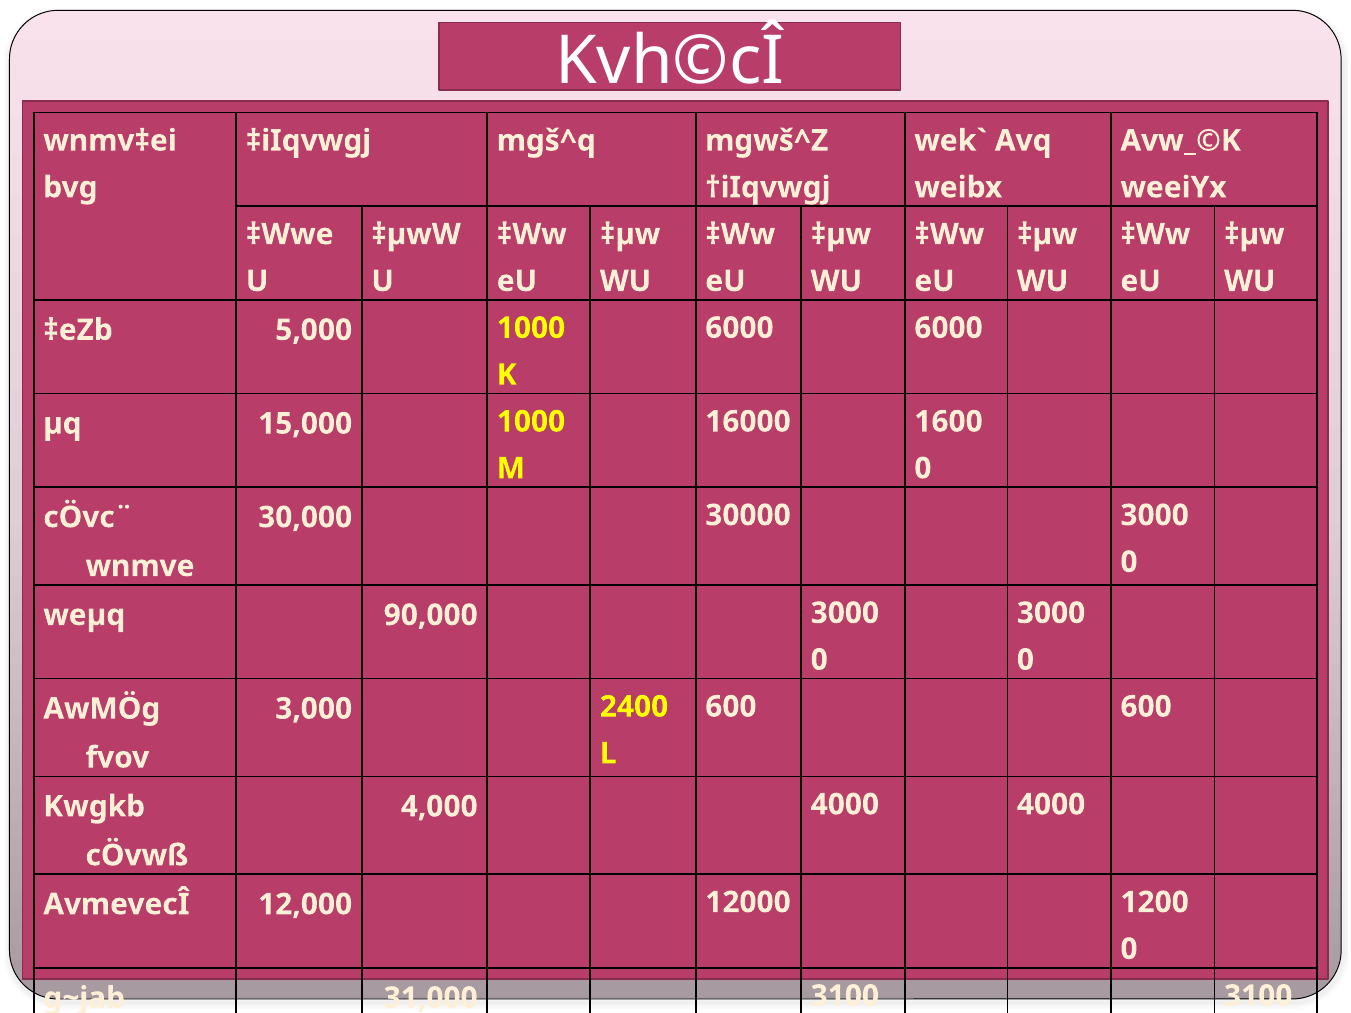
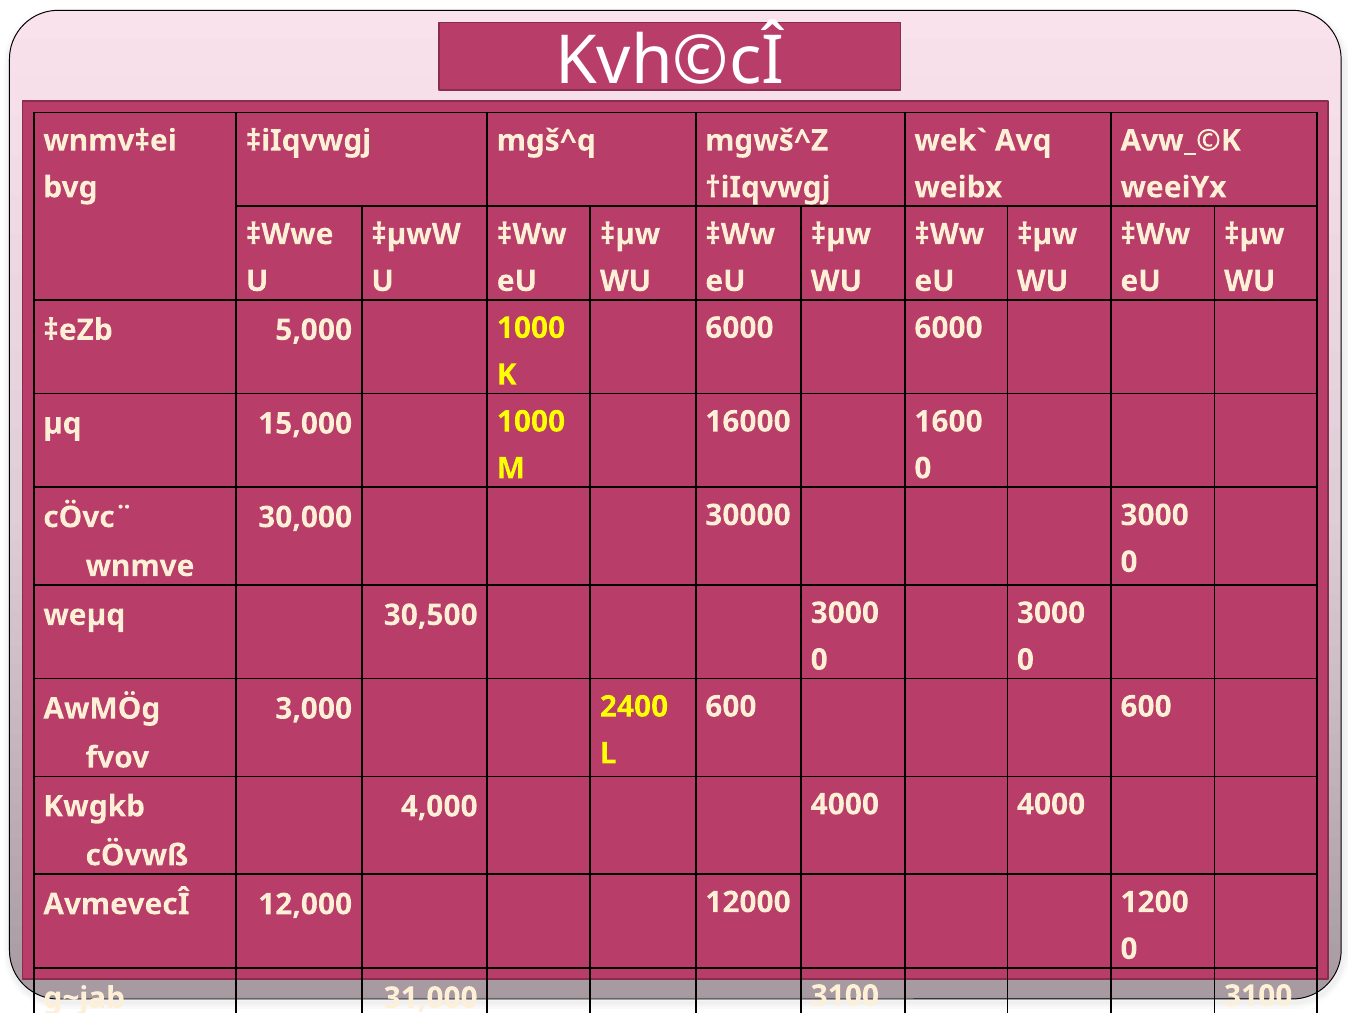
90,000: 90,000 -> 30,500
